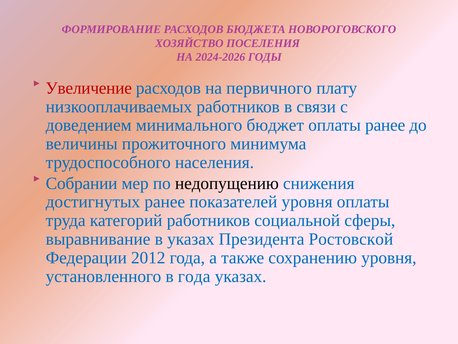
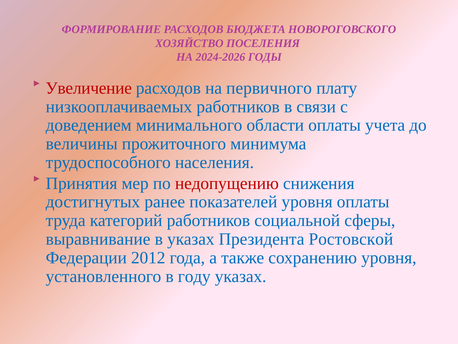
бюджет: бюджет -> области
оплаты ранее: ранее -> учета
Собрании: Собрании -> Принятия
недопущению colour: black -> red
в года: года -> году
